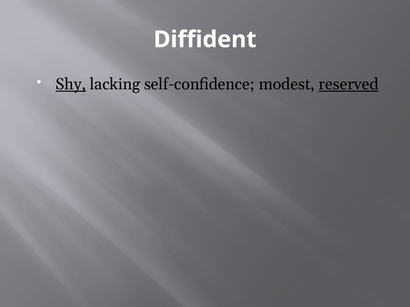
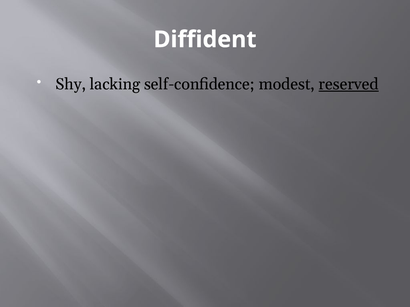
Shy underline: present -> none
